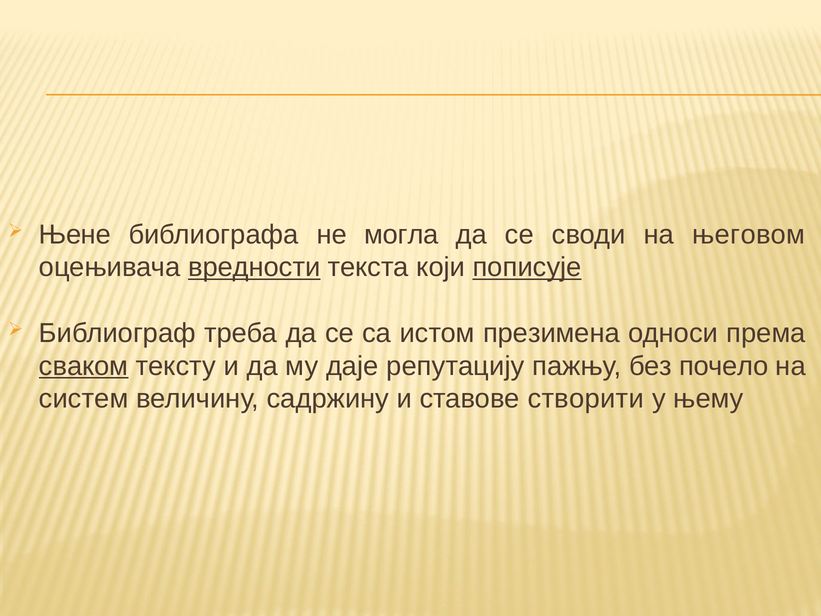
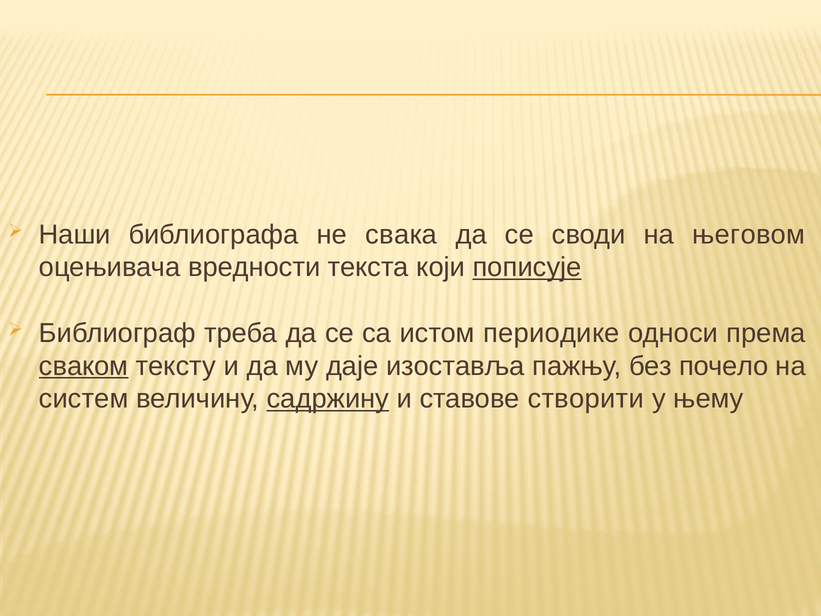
Њене: Њене -> Наши
могла: могла -> свака
вредности underline: present -> none
презимена: презимена -> периодике
репутацију: репутацију -> изоставља
садржину underline: none -> present
